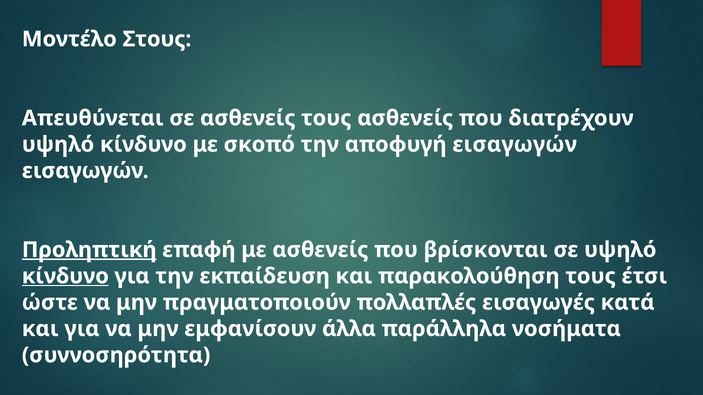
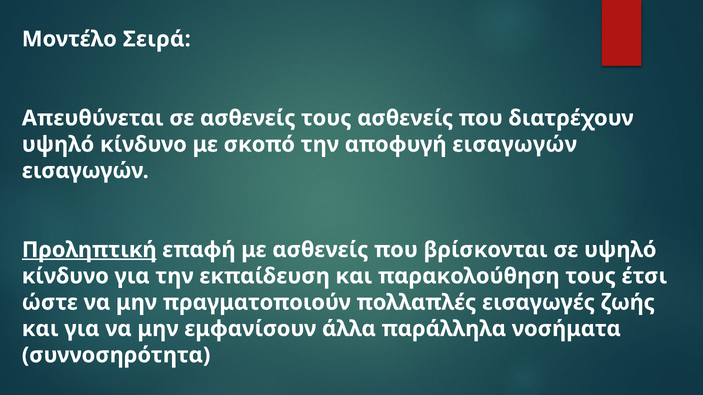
Στους: Στους -> Σειρά
κίνδυνο at (65, 276) underline: present -> none
κατά: κατά -> ζωής
